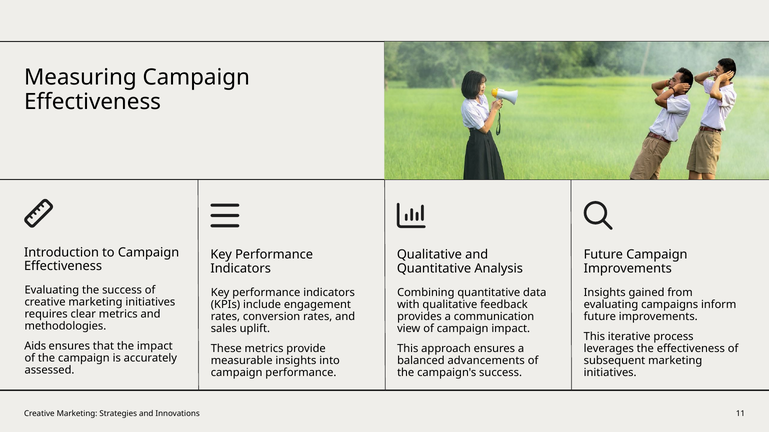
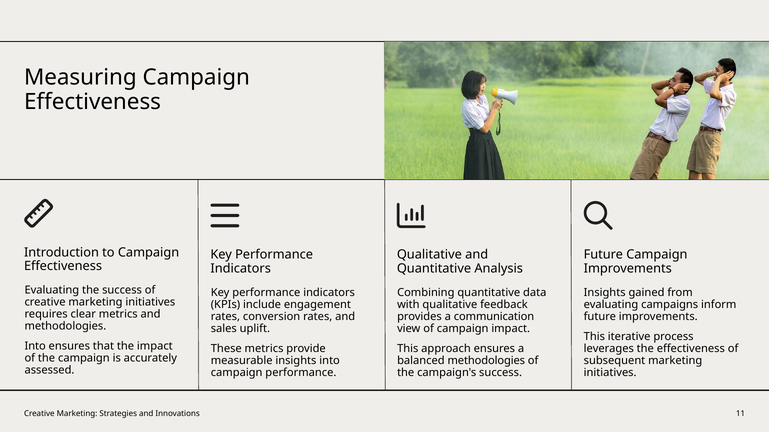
Aids at (35, 347): Aids -> Into
balanced advancements: advancements -> methodologies
